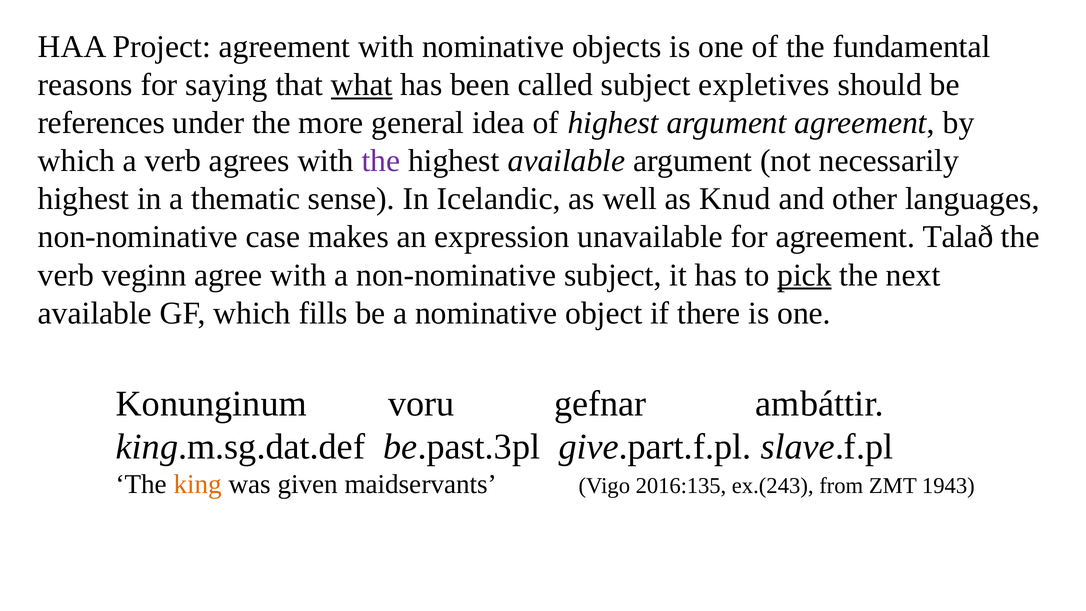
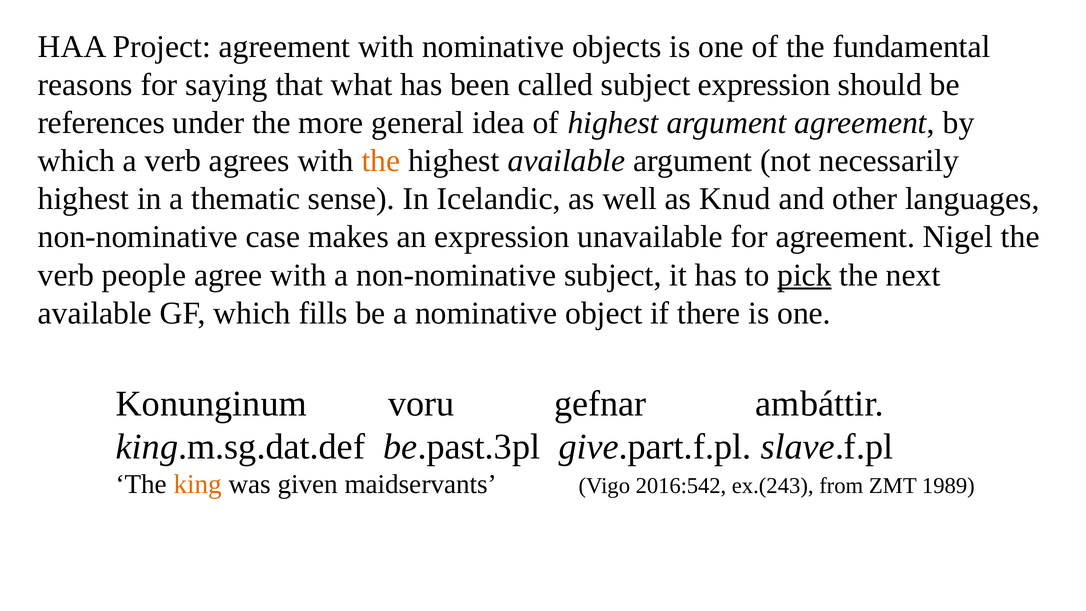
what underline: present -> none
subject expletives: expletives -> expression
the at (381, 161) colour: purple -> orange
Talað: Talað -> Nigel
veginn: veginn -> people
2016:135: 2016:135 -> 2016:542
1943: 1943 -> 1989
